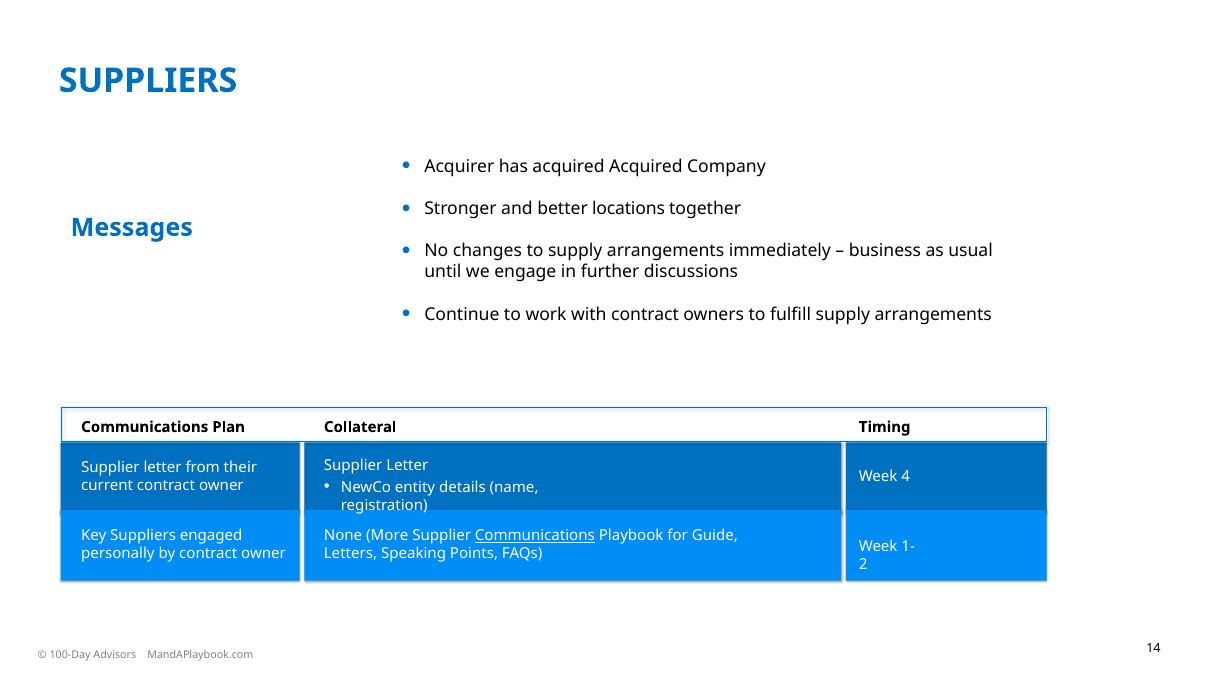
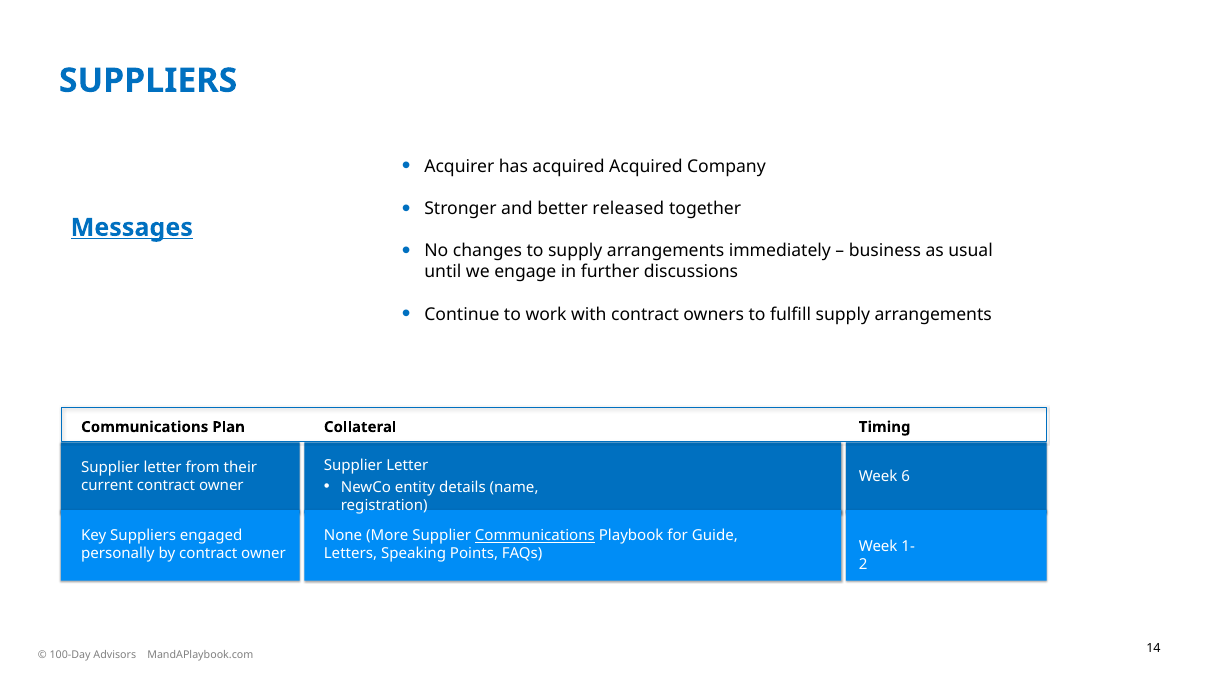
locations: locations -> released
Messages underline: none -> present
4: 4 -> 6
